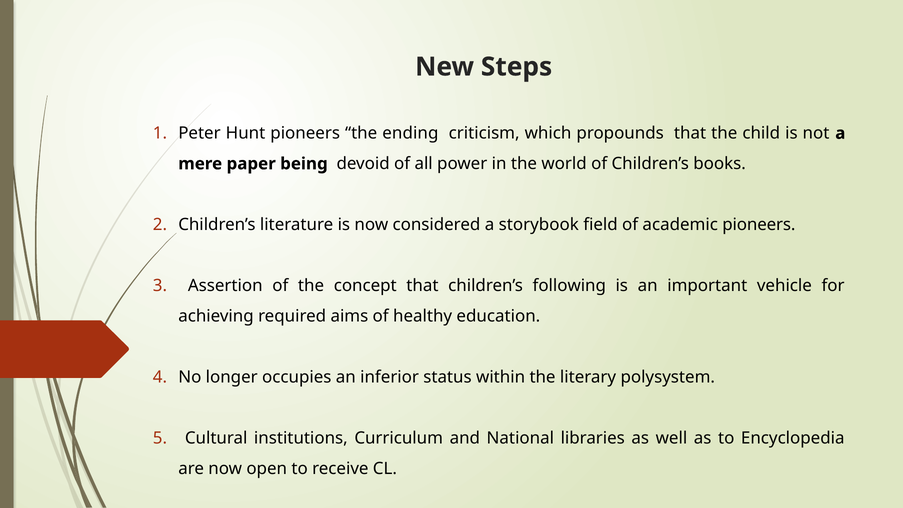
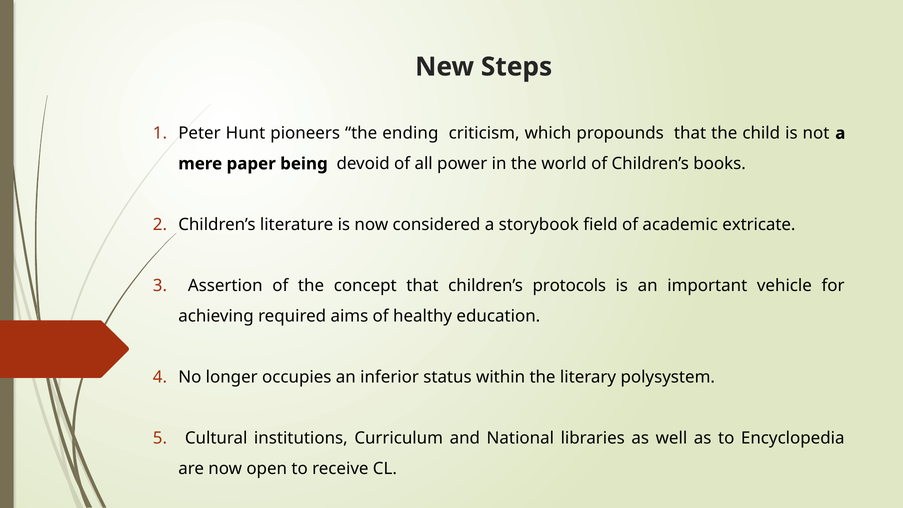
academic pioneers: pioneers -> extricate
following: following -> protocols
